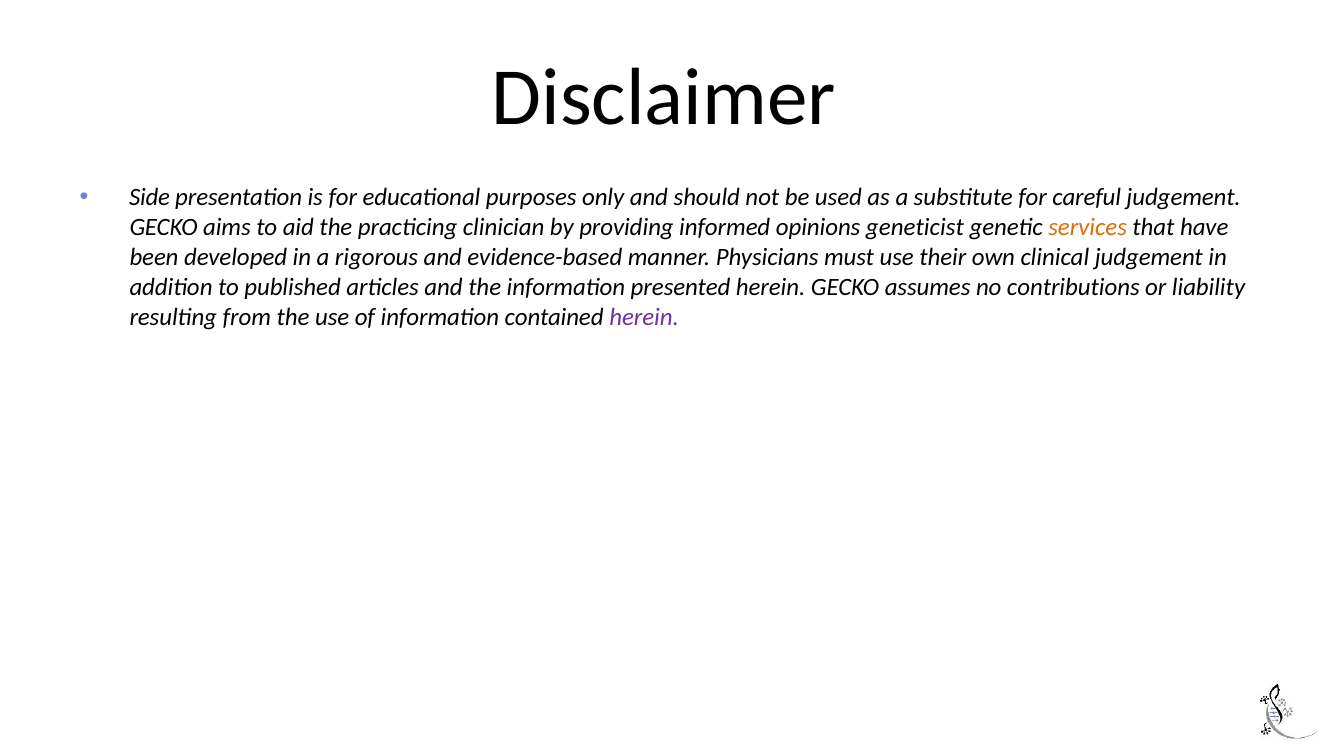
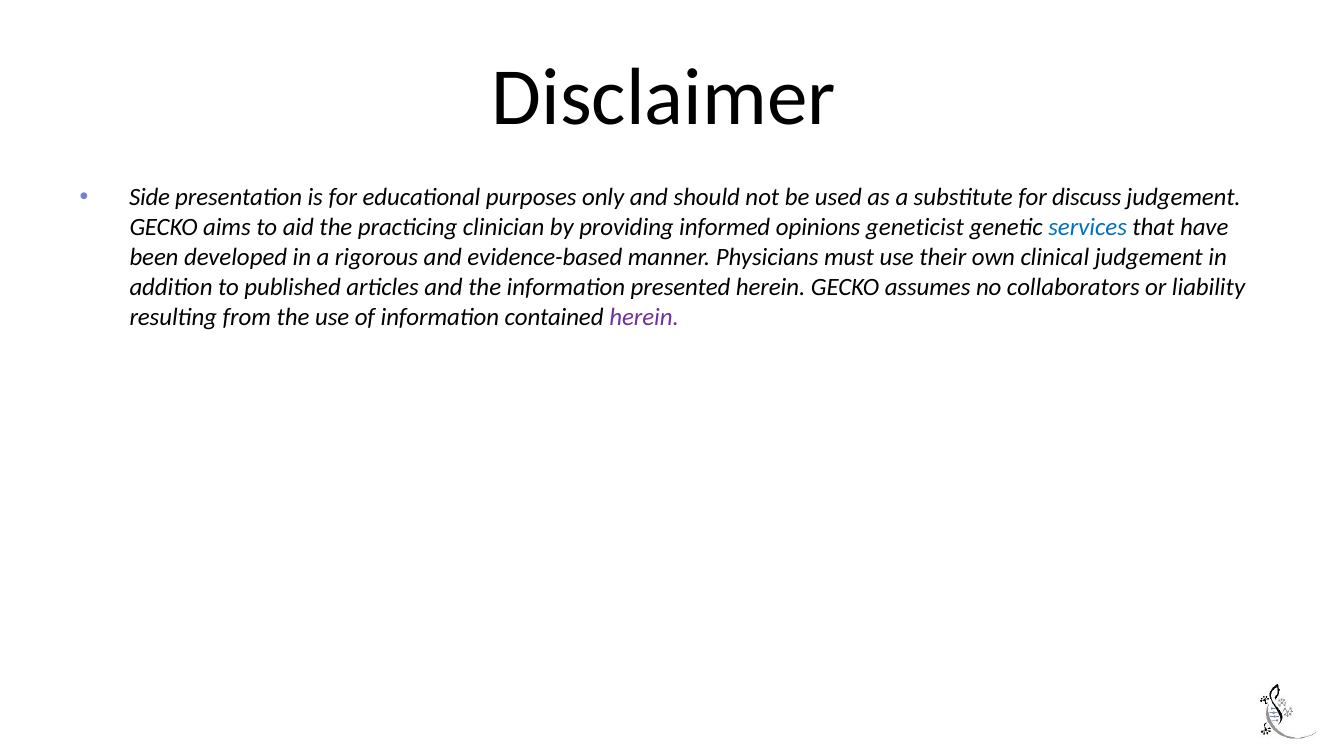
careful: careful -> discuss
services colour: orange -> blue
contributions: contributions -> collaborators
